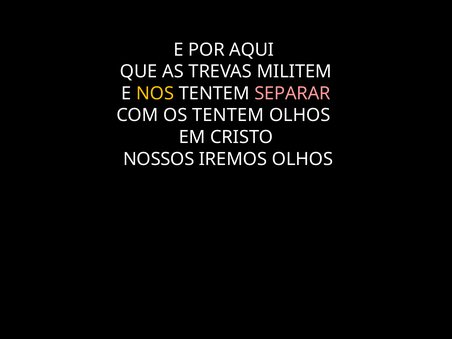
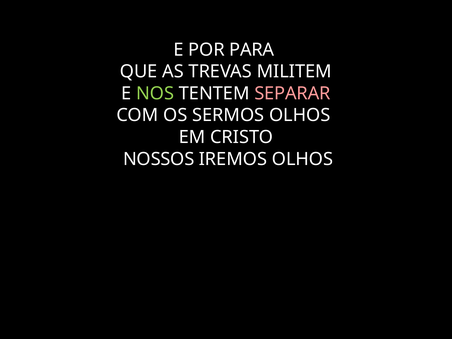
AQUI: AQUI -> PARA
NOS colour: yellow -> light green
OS TENTEM: TENTEM -> SERMOS
